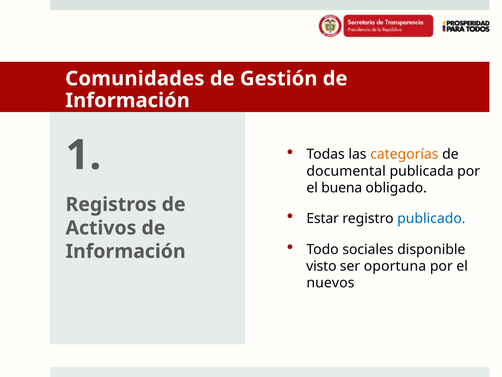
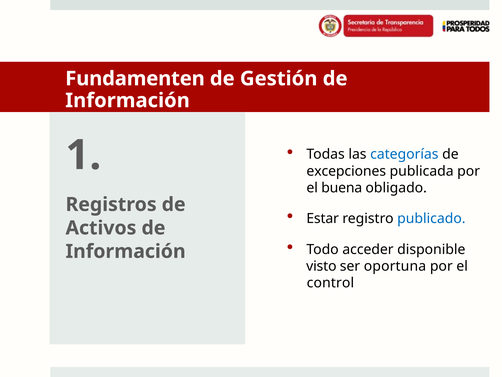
Comunidades: Comunidades -> Fundamenten
categorías colour: orange -> blue
documental: documental -> excepciones
sociales: sociales -> acceder
nuevos: nuevos -> control
